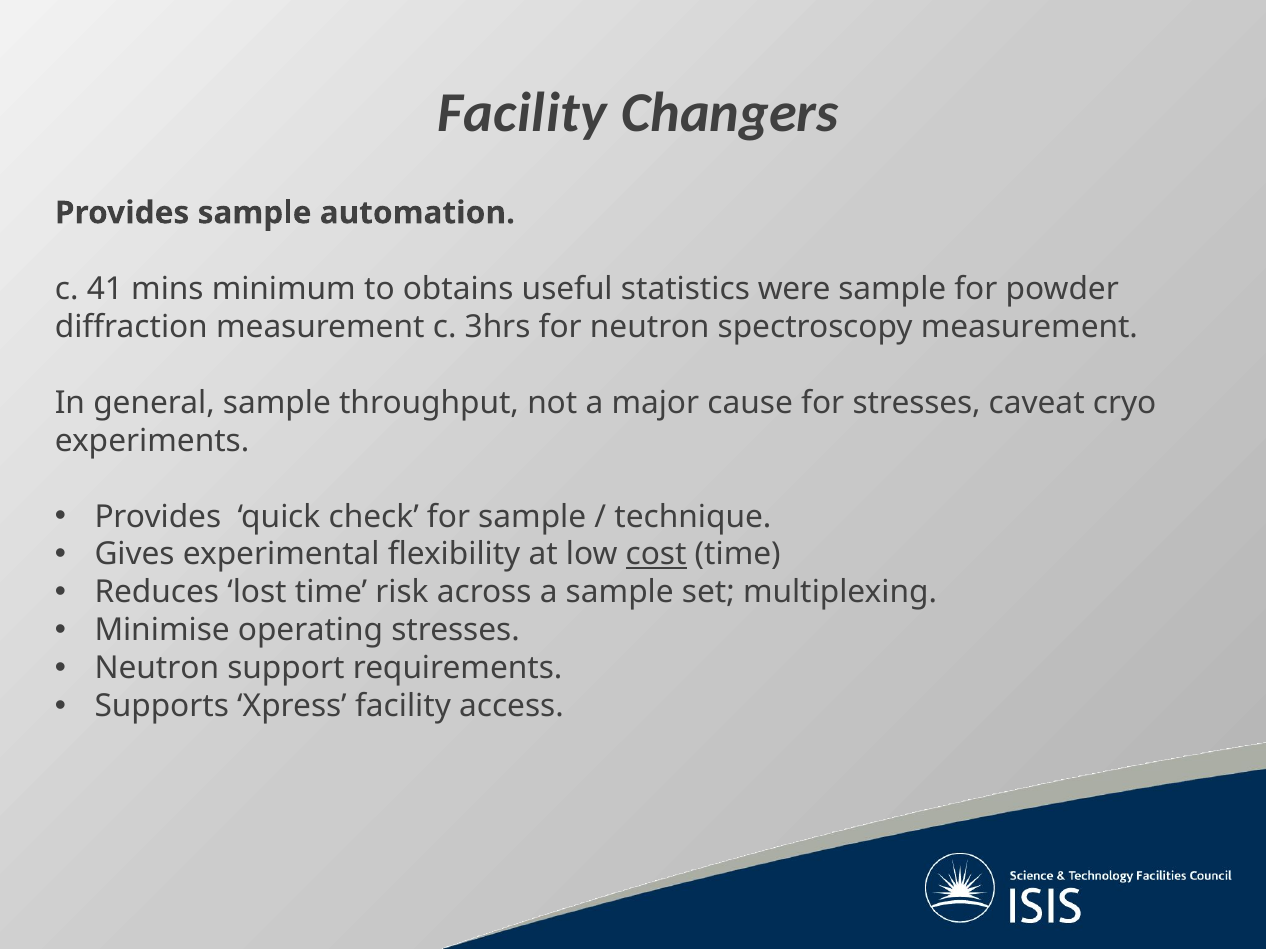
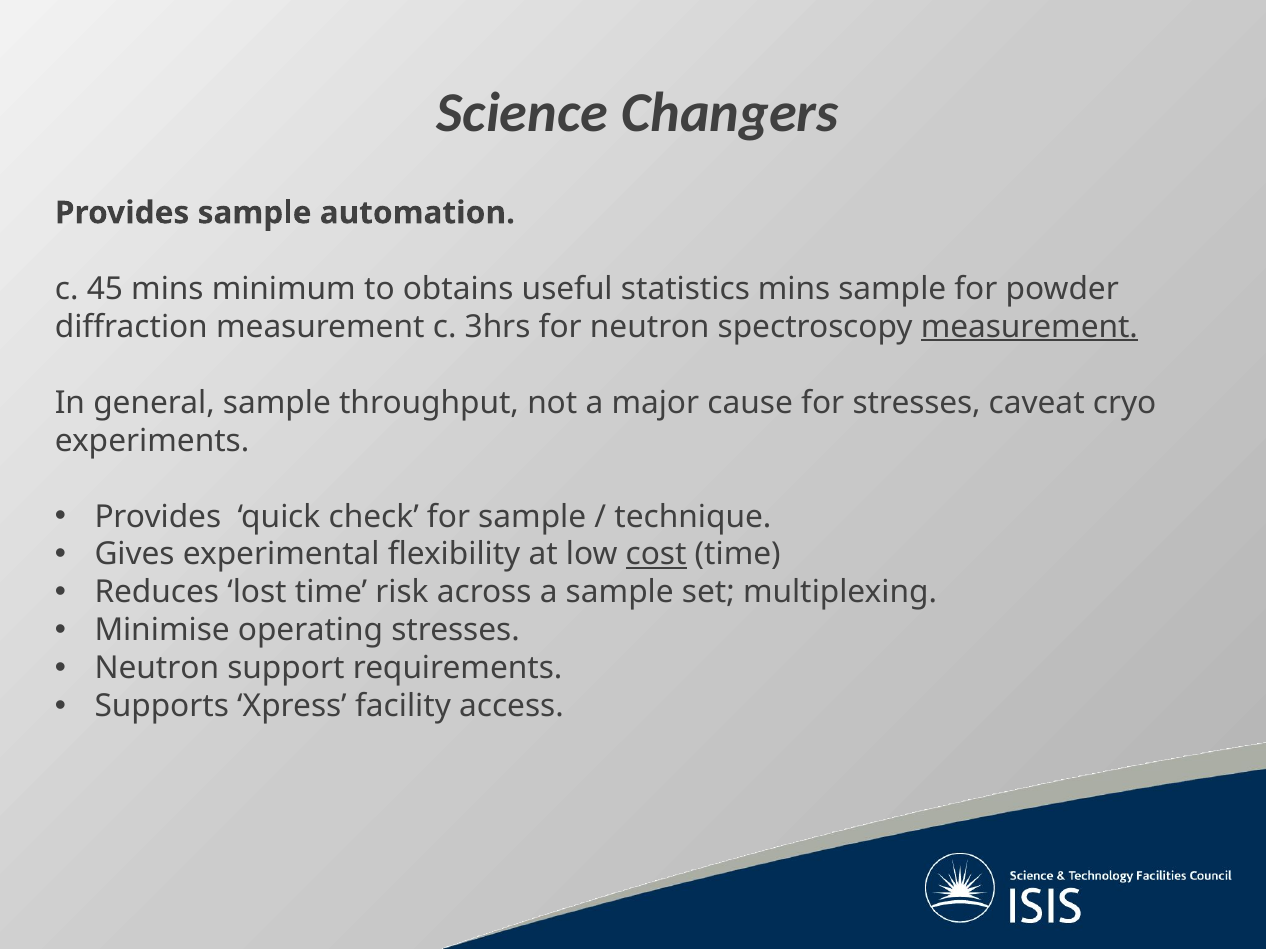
Facility at (522, 113): Facility -> Science
41: 41 -> 45
statistics were: were -> mins
measurement at (1029, 327) underline: none -> present
